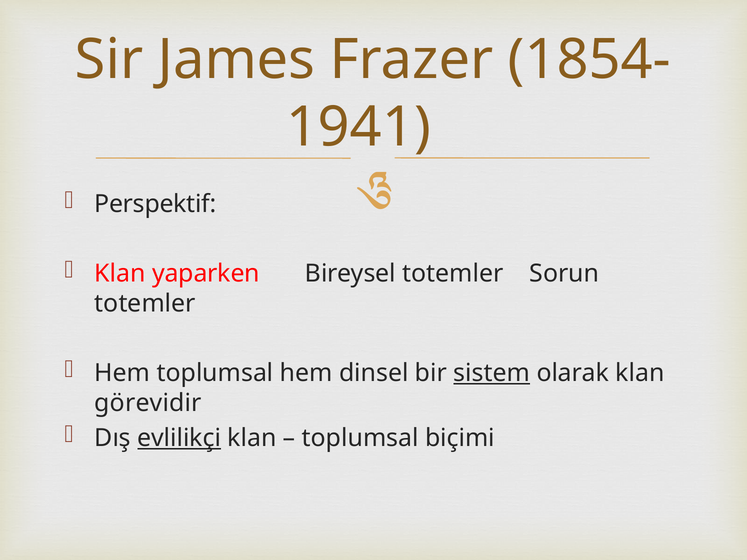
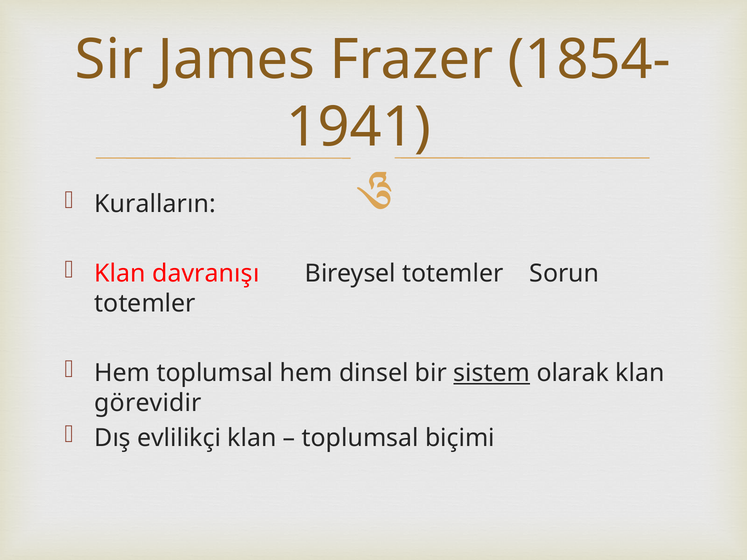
Perspektif: Perspektif -> Kuralların
yaparken: yaparken -> davranışı
evlilikçi underline: present -> none
